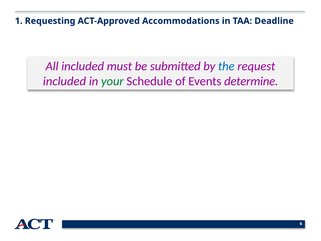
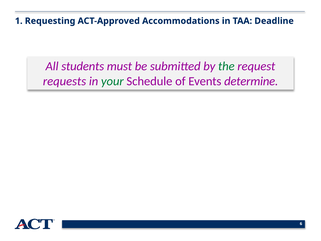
All included: included -> students
the colour: blue -> green
included at (65, 81): included -> requests
